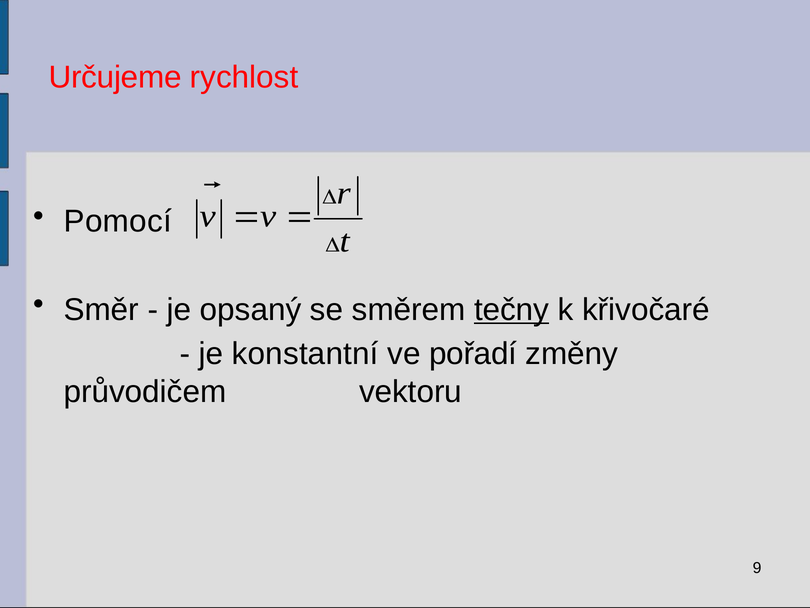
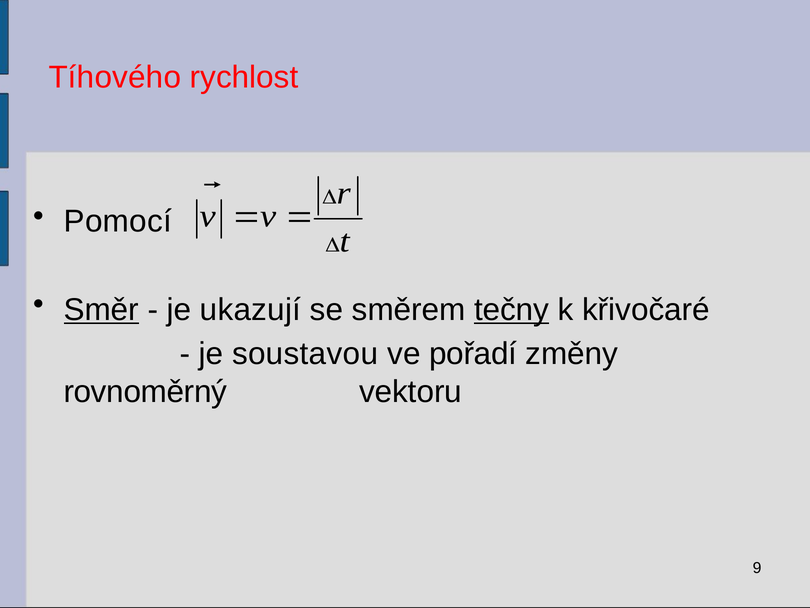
Určujeme: Určujeme -> Tíhového
Směr underline: none -> present
opsaný: opsaný -> ukazují
konstantní: konstantní -> soustavou
průvodičem: průvodičem -> rovnoměrný
